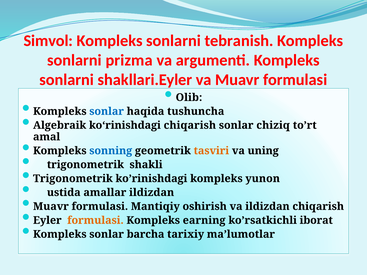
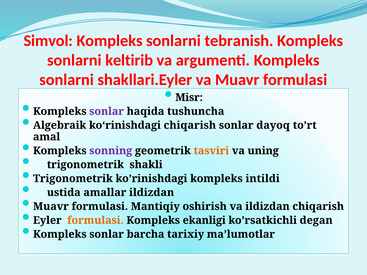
prizma: prizma -> keltirib
Olib: Olib -> Misr
sonlar at (107, 111) colour: blue -> purple
chiziq: chiziq -> dayoq
sonning colour: blue -> purple
yunon: yunon -> intildi
earning: earning -> ekanligi
iborat: iborat -> degan
